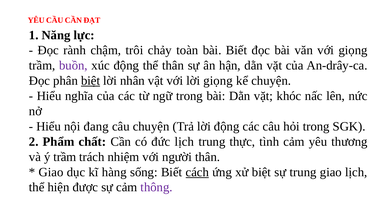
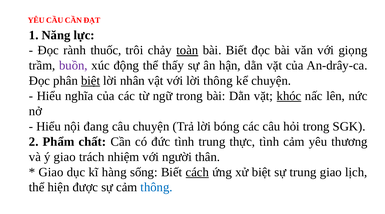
chậm: chậm -> thuốc
toàn underline: none -> present
thể thân: thân -> thấy
lời giọng: giọng -> thông
khóc underline: none -> present
lời động: động -> bóng
đức lịch: lịch -> tình
ý trầm: trầm -> giao
thông at (157, 187) colour: purple -> blue
